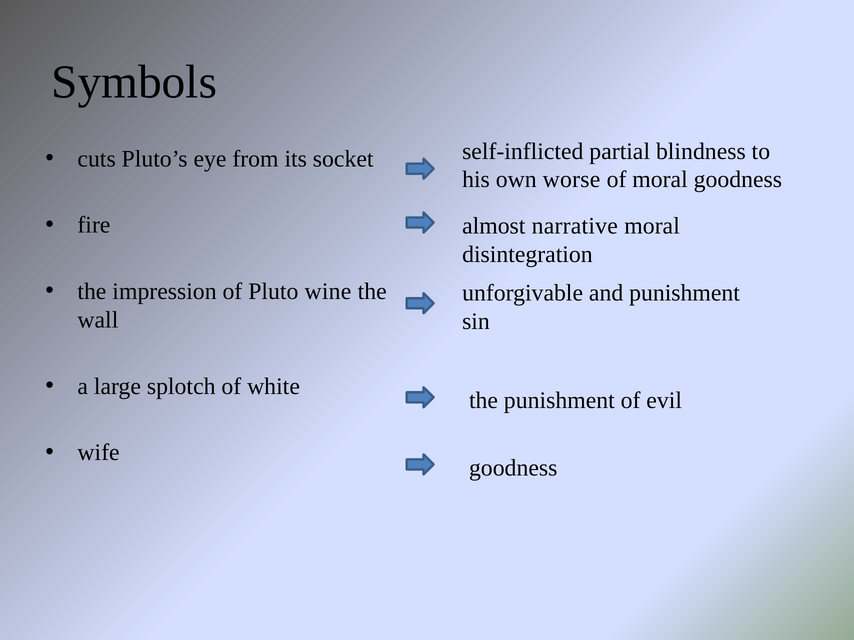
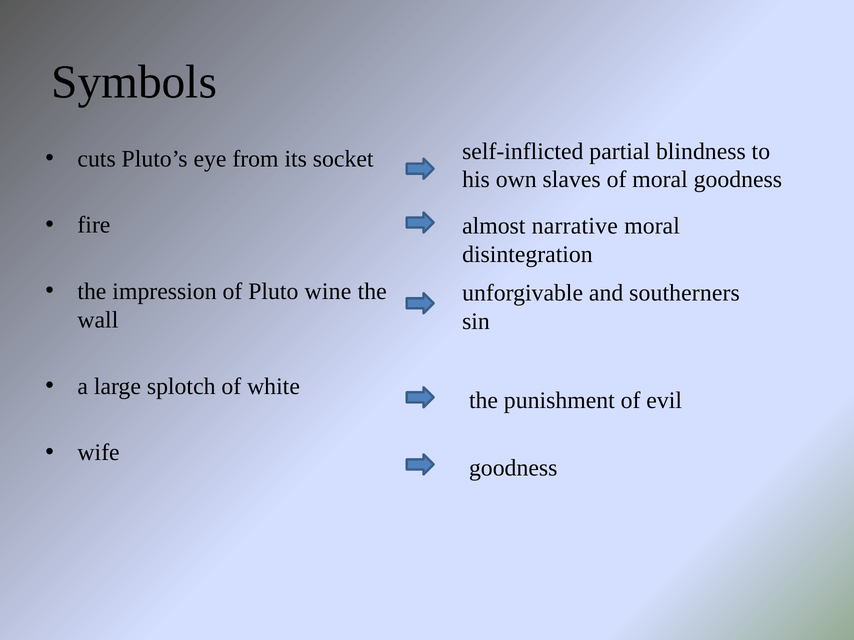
worse: worse -> slaves
and punishment: punishment -> southerners
